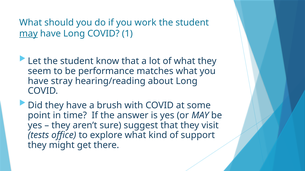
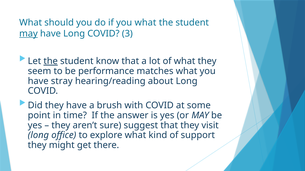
you work: work -> what
1: 1 -> 3
the at (51, 61) underline: none -> present
tests at (38, 136): tests -> long
